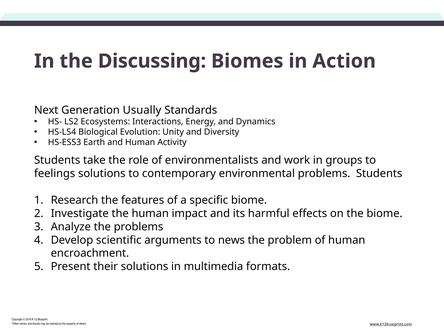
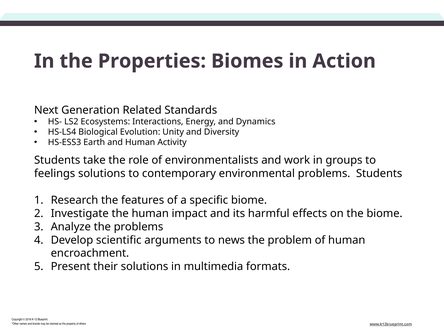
Discussing: Discussing -> Properties
Usually: Usually -> Related
